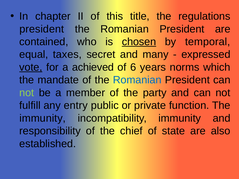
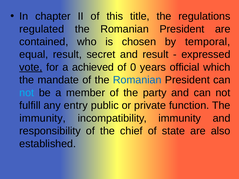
president at (42, 29): president -> regulated
chosen underline: present -> none
equal taxes: taxes -> result
and many: many -> result
6: 6 -> 0
norms: norms -> official
not at (27, 93) colour: light green -> light blue
